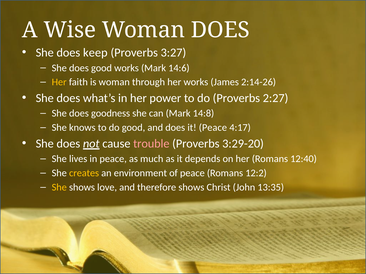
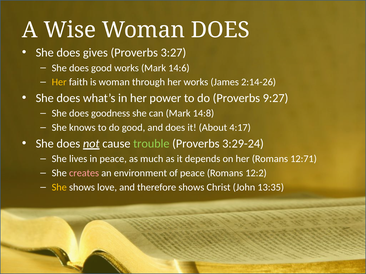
keep: keep -> gives
2:27: 2:27 -> 9:27
it Peace: Peace -> About
trouble colour: pink -> light green
3:29-20: 3:29-20 -> 3:29-24
12:40: 12:40 -> 12:71
creates colour: yellow -> pink
